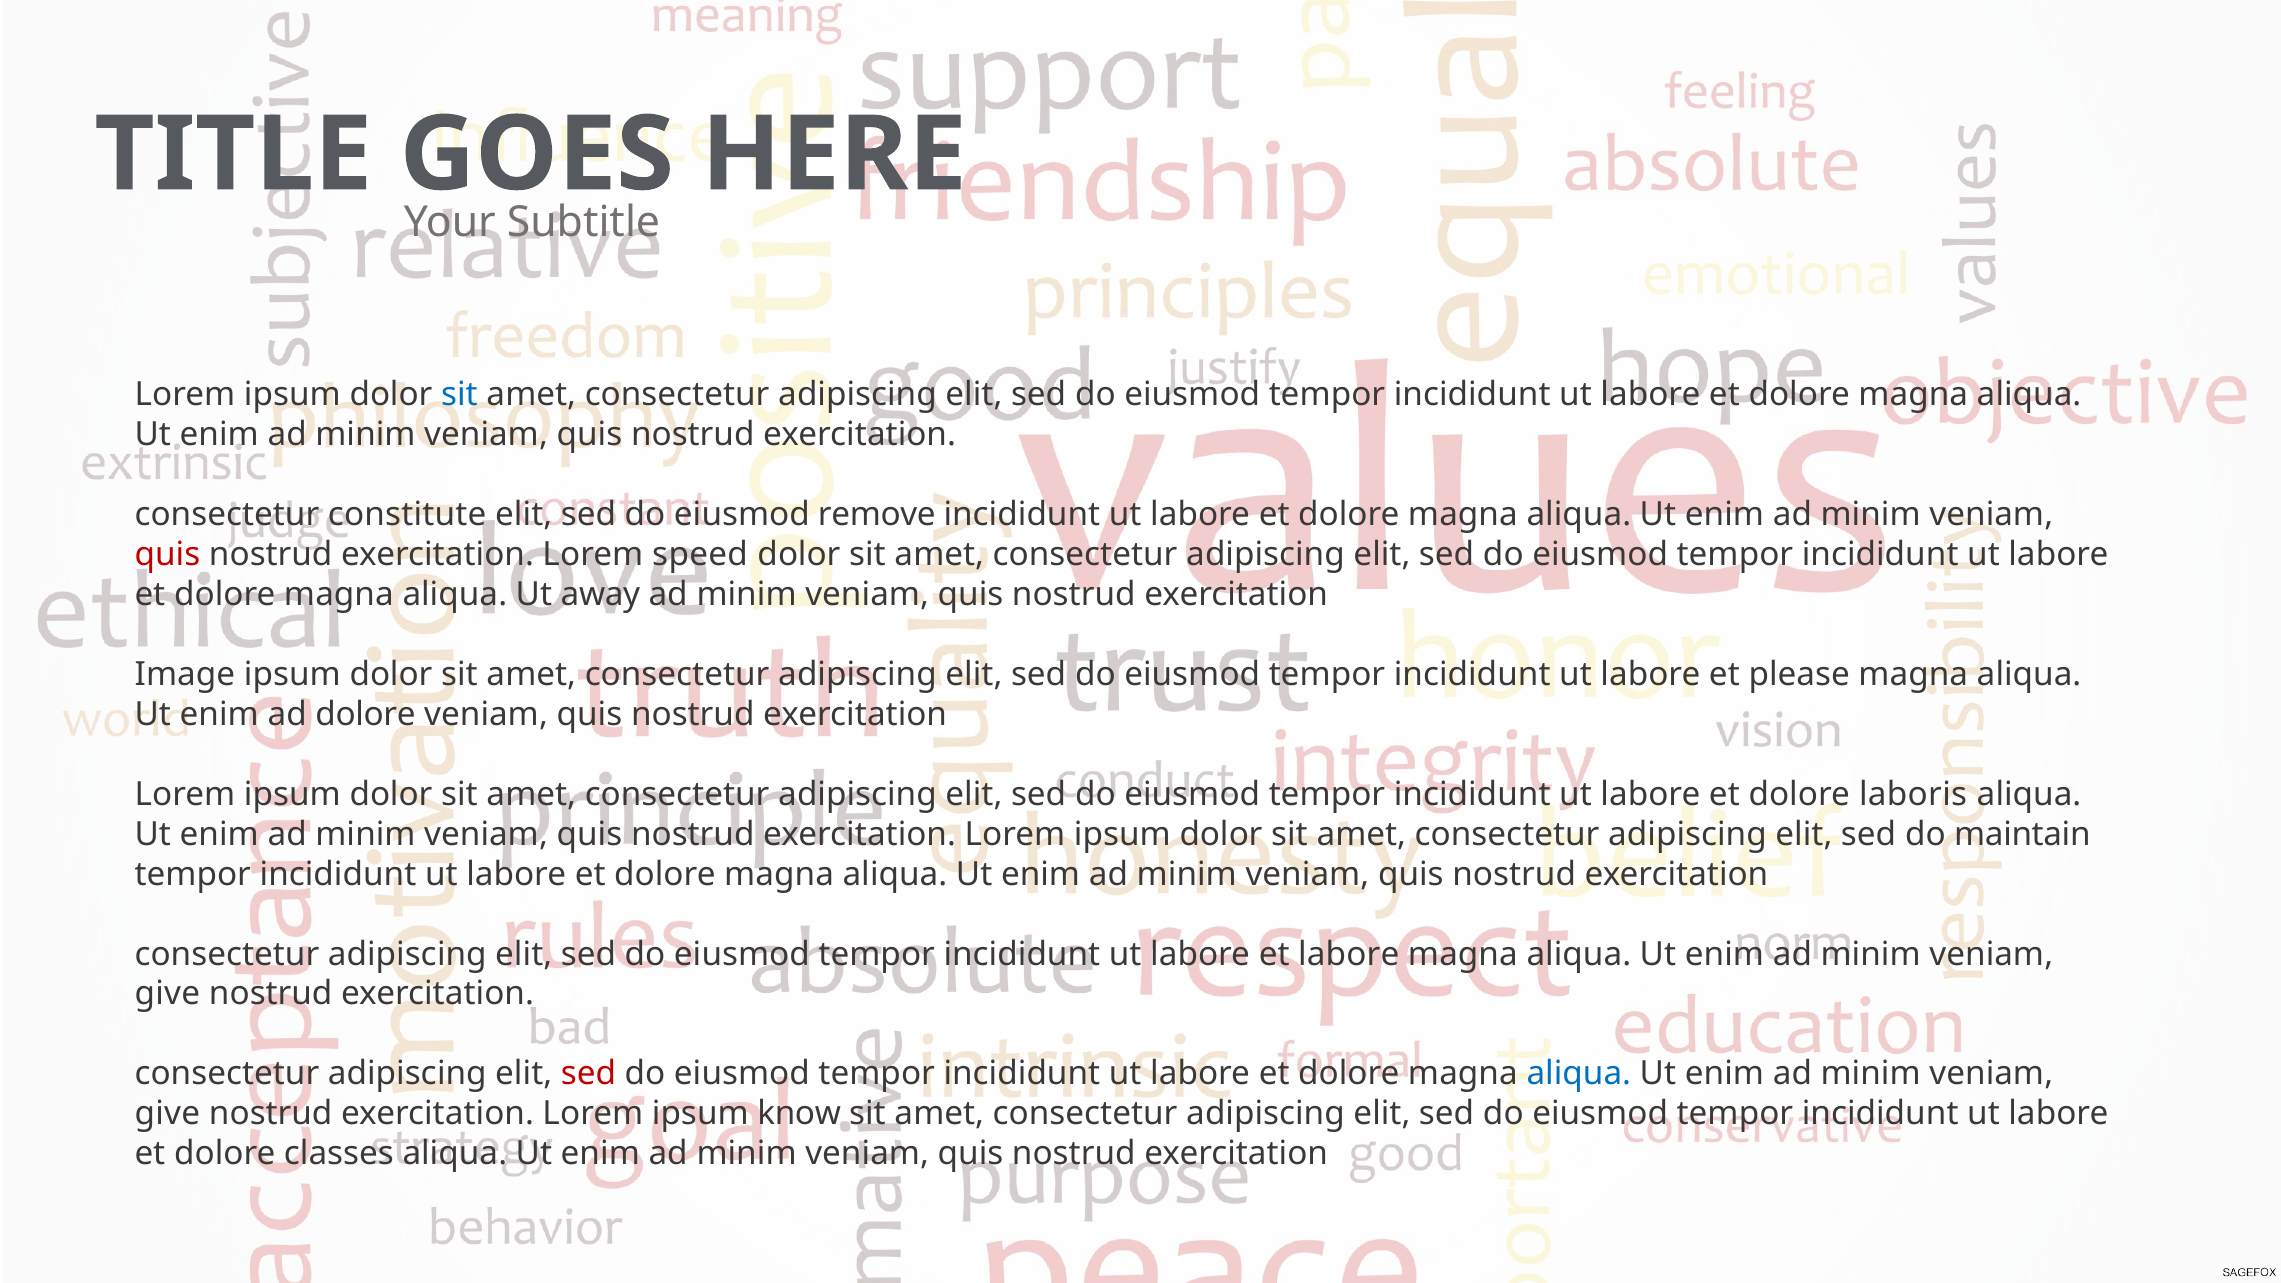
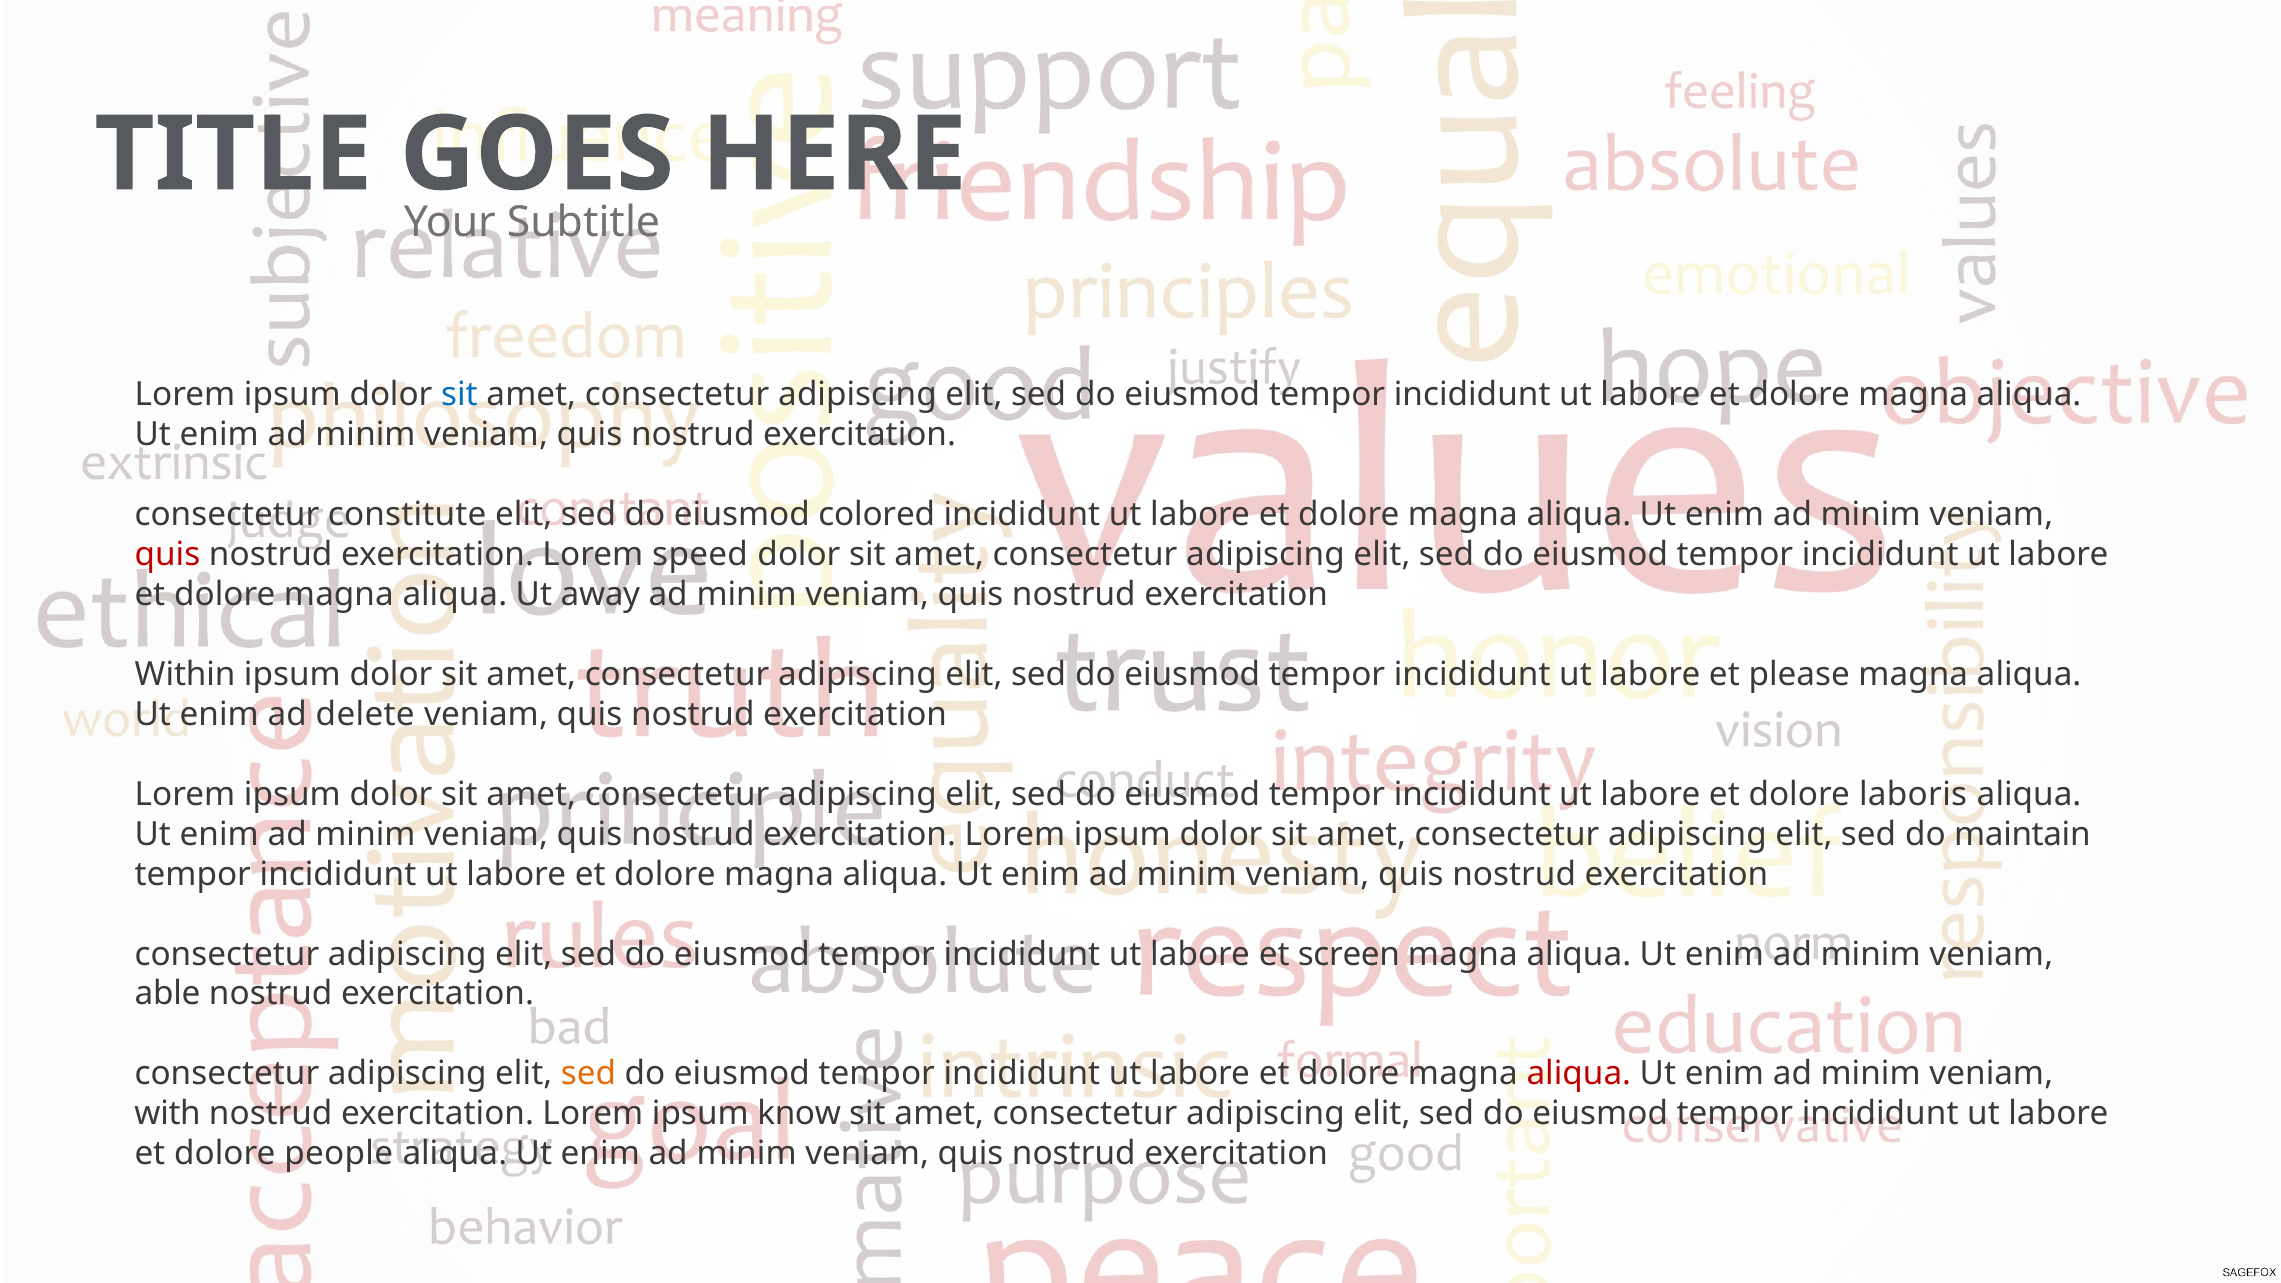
remove: remove -> colored
Image: Image -> Within
ad dolore: dolore -> delete
et labore: labore -> screen
give at (167, 994): give -> able
sed at (588, 1074) colour: red -> orange
aliqua at (1579, 1074) colour: blue -> red
give at (167, 1114): give -> with
classes: classes -> people
